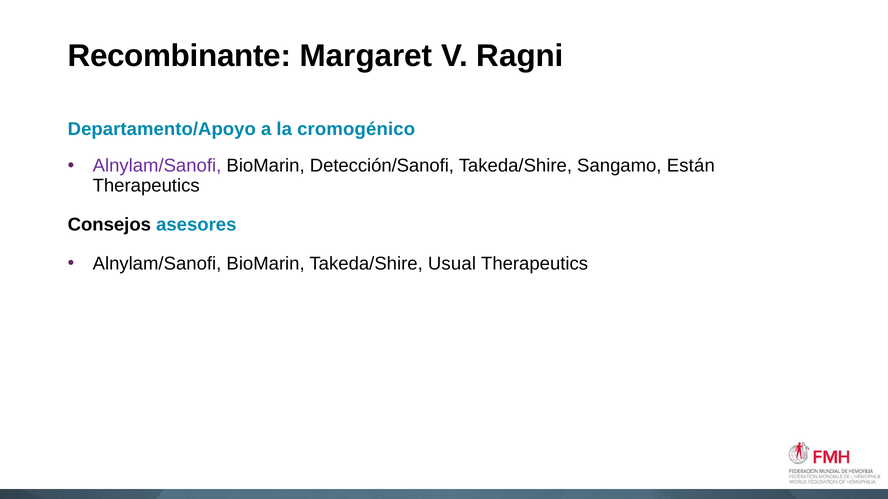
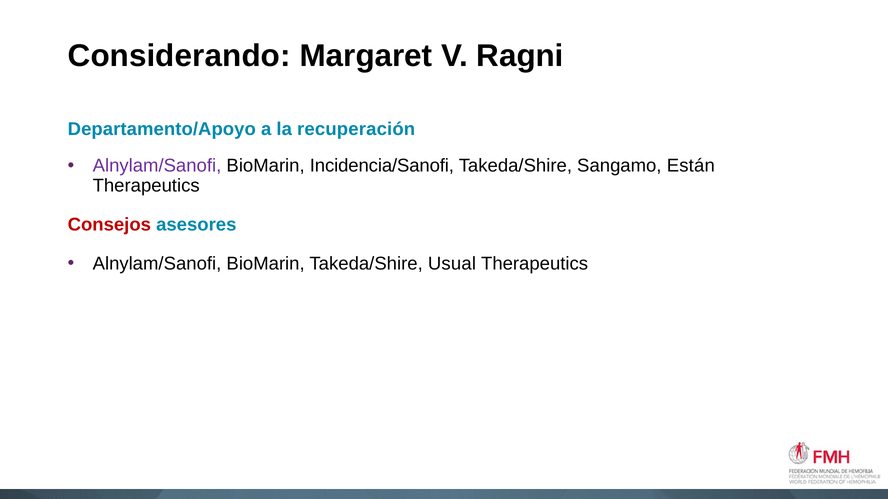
Recombinante: Recombinante -> Considerando
cromogénico: cromogénico -> recuperación
Detección/Sanofi: Detección/Sanofi -> Incidencia/Sanofi
Consejos colour: black -> red
